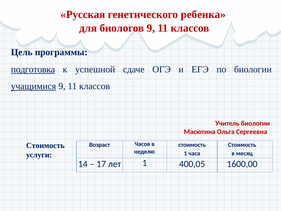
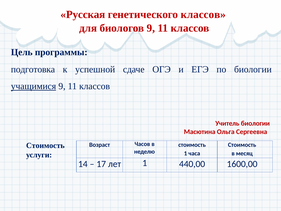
генетического ребенка: ребенка -> классов
подготовка underline: present -> none
400,05: 400,05 -> 440,00
